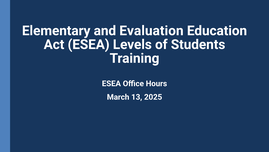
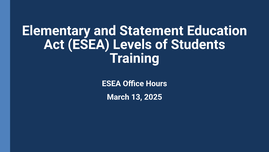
Evaluation: Evaluation -> Statement
